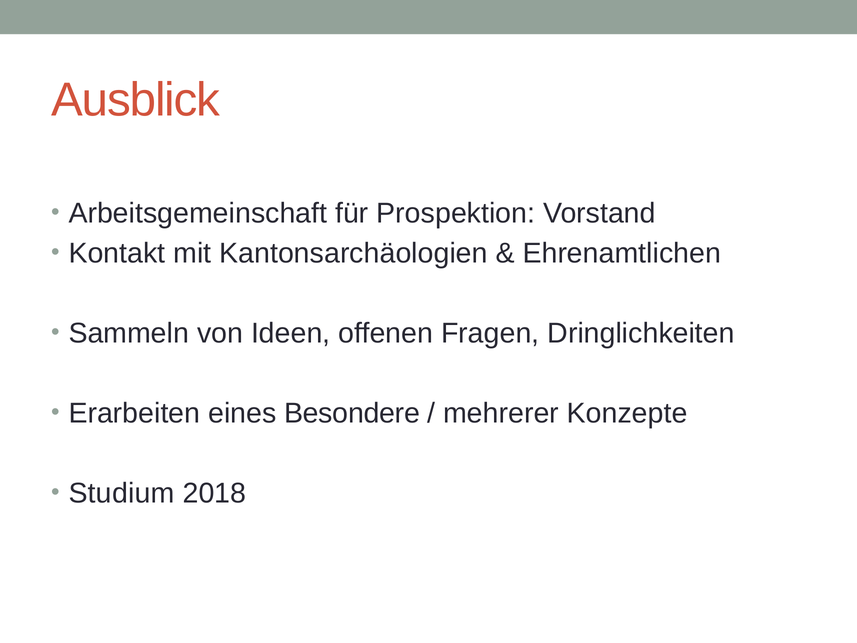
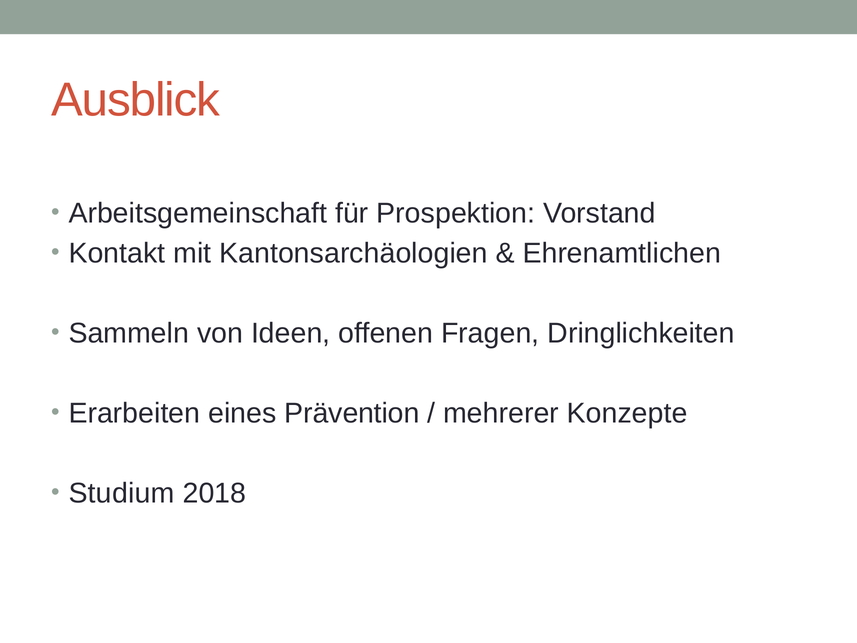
Besondere: Besondere -> Prävention
